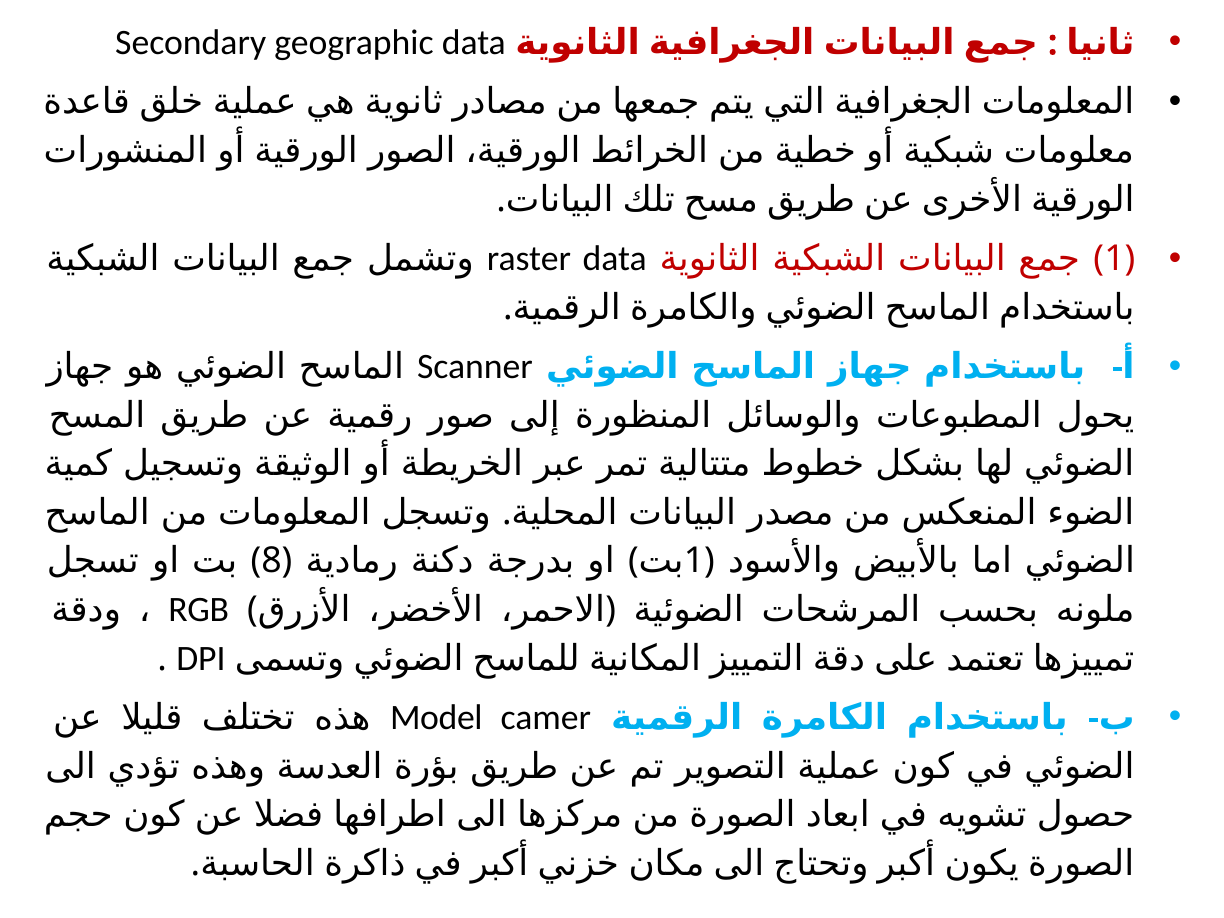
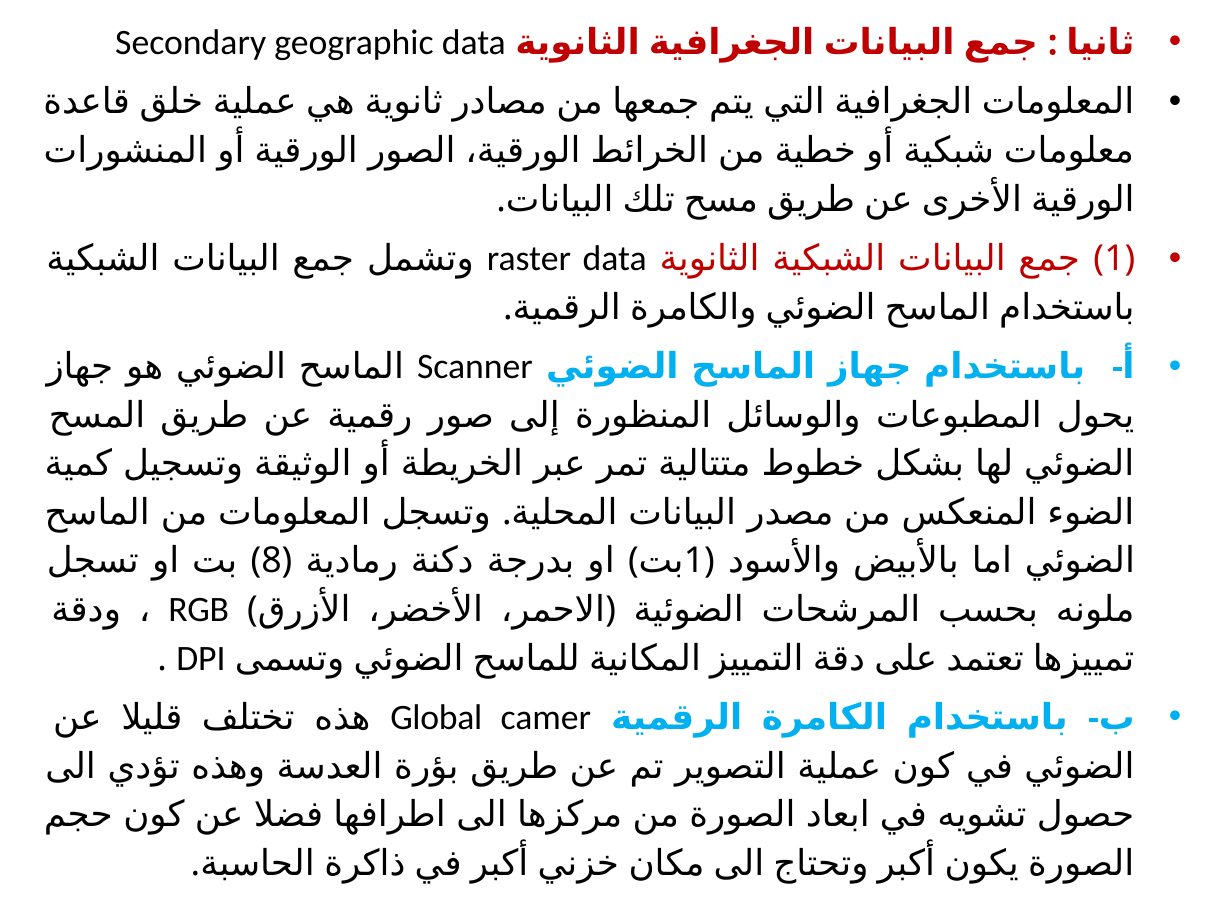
Model: Model -> Global
